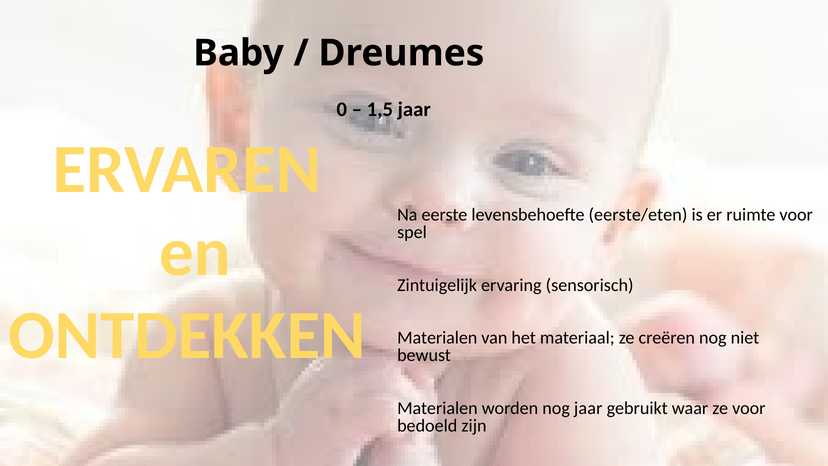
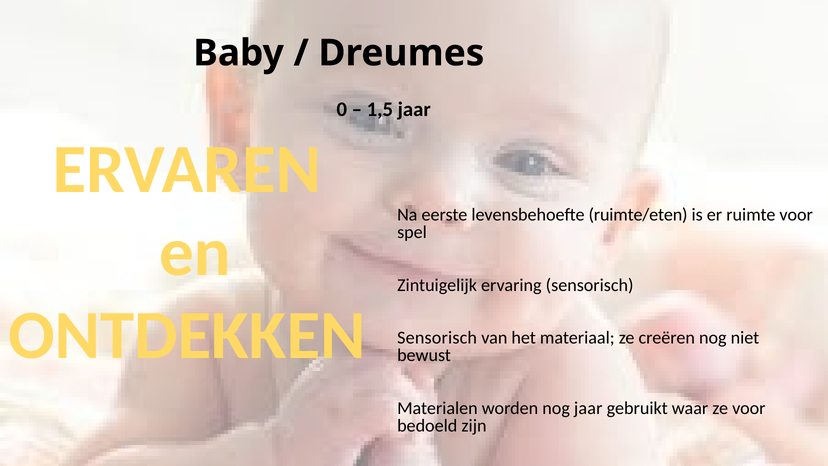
eerste/eten: eerste/eten -> ruimte/eten
Materialen at (437, 338): Materialen -> Sensorisch
